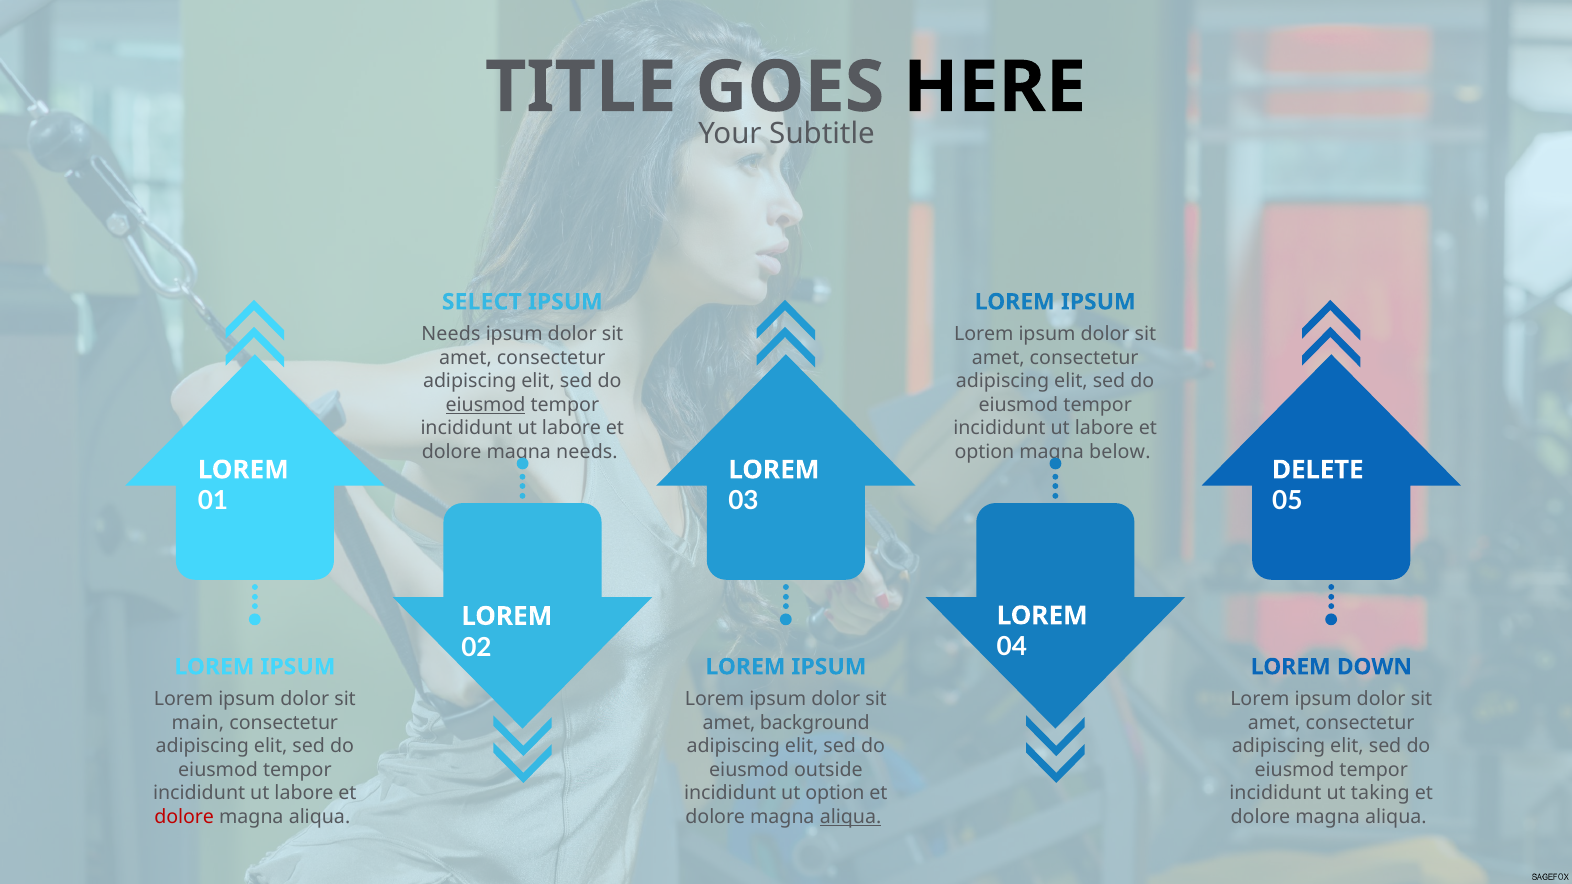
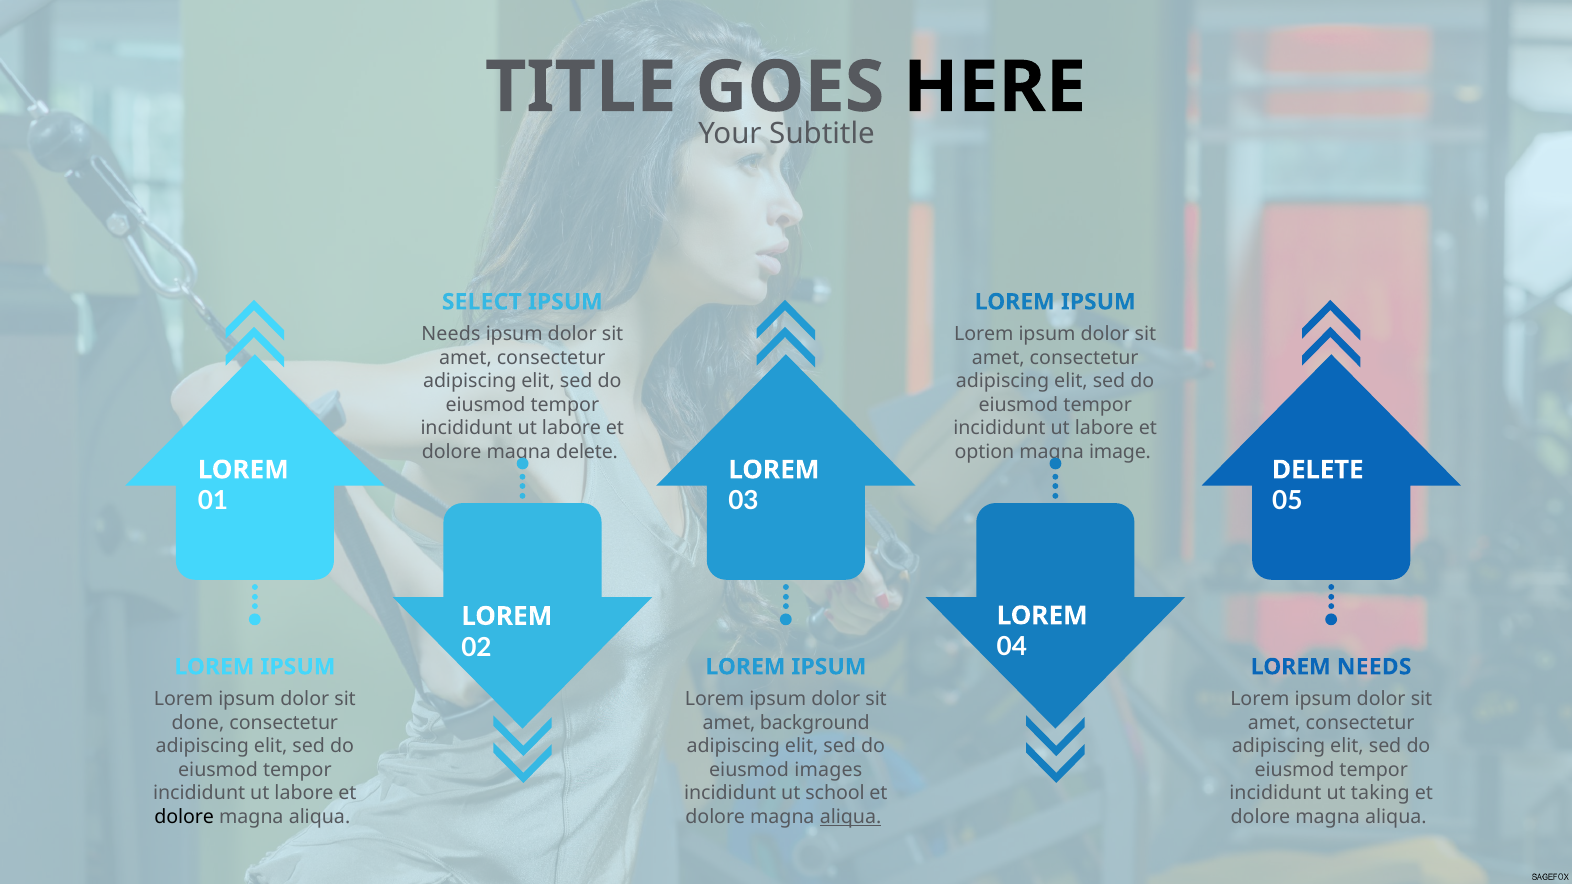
eiusmod at (486, 405) underline: present -> none
magna needs: needs -> delete
below: below -> image
LOREM DOWN: DOWN -> NEEDS
main: main -> done
outside: outside -> images
ut option: option -> school
dolore at (184, 817) colour: red -> black
